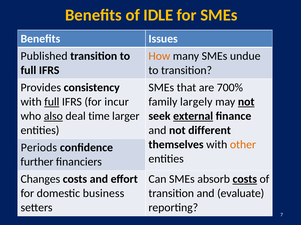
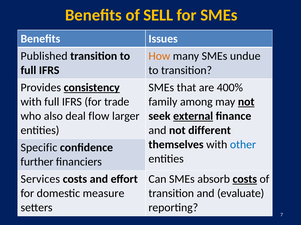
IDLE: IDLE -> SELL
consistency underline: none -> present
700%: 700% -> 400%
full at (52, 102) underline: present -> none
incur: incur -> trade
largely: largely -> among
also underline: present -> none
time: time -> flow
other colour: orange -> blue
Periods: Periods -> Specific
Changes: Changes -> Services
business: business -> measure
